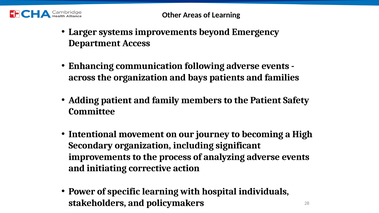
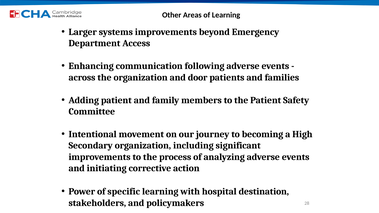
bays: bays -> door
individuals: individuals -> destination
